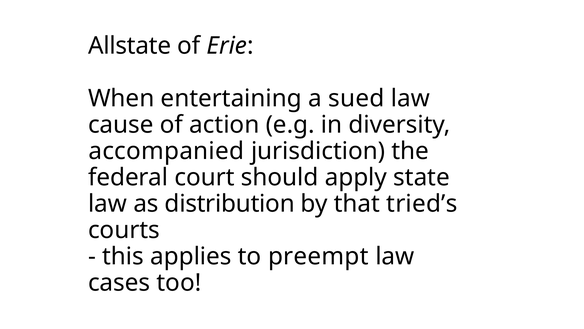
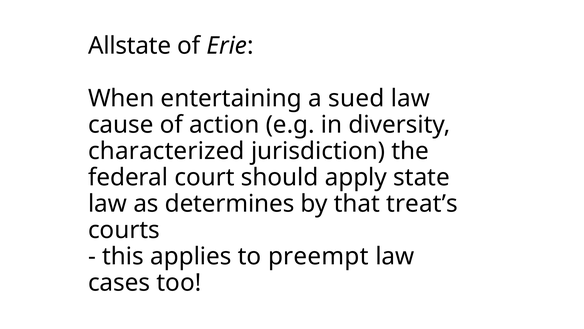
accompanied: accompanied -> characterized
distribution: distribution -> determines
tried’s: tried’s -> treat’s
